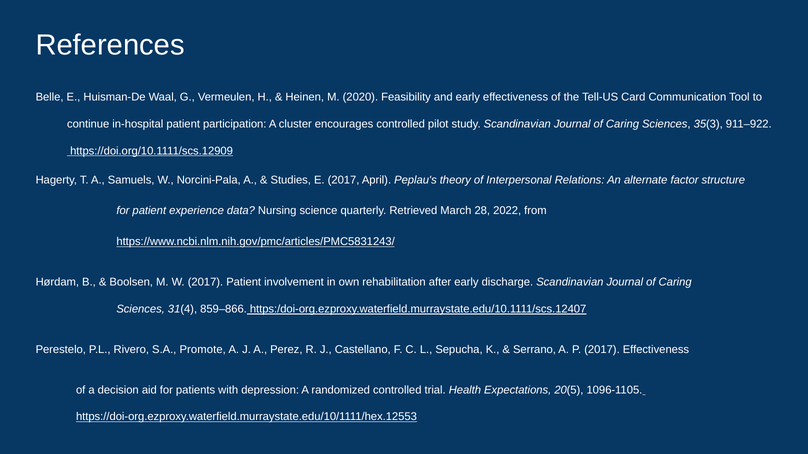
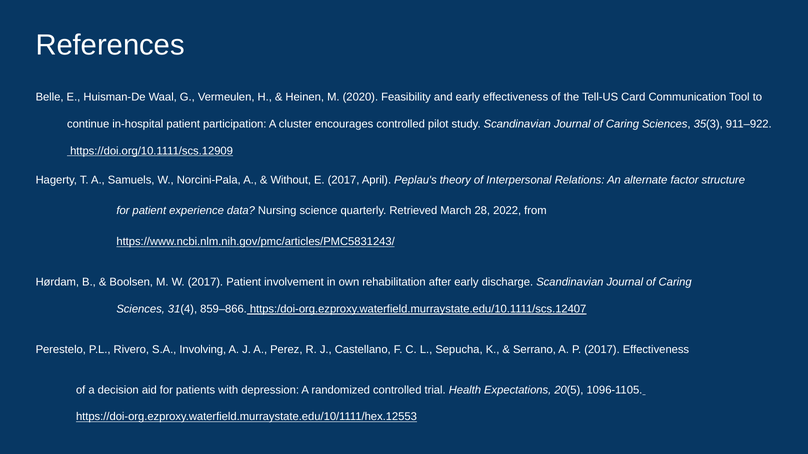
Studies: Studies -> Without
Promote: Promote -> Involving
